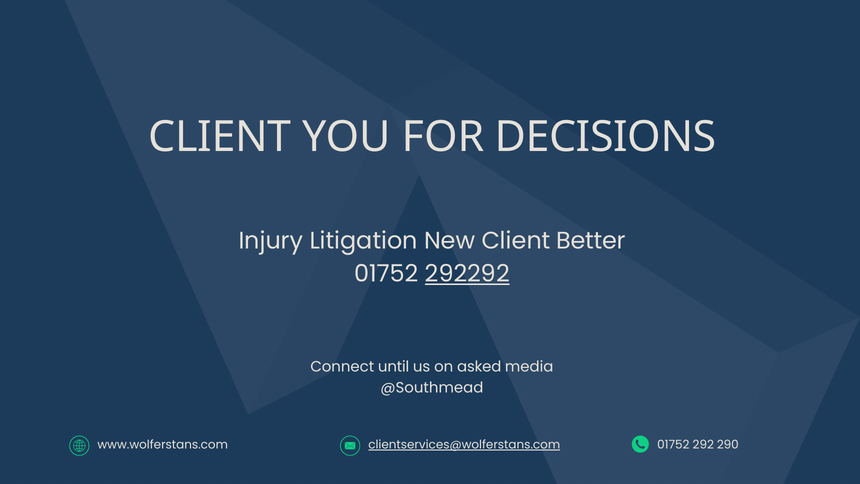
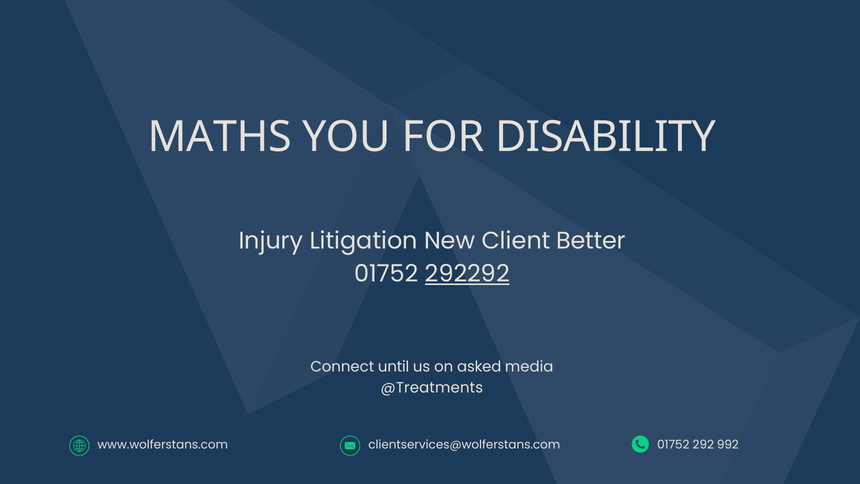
CLIENT at (220, 137): CLIENT -> MATHS
DECISIONS: DECISIONS -> DISABILITY
@Southmead: @Southmead -> @Treatments
clientservices@wolferstans.com underline: present -> none
290: 290 -> 992
